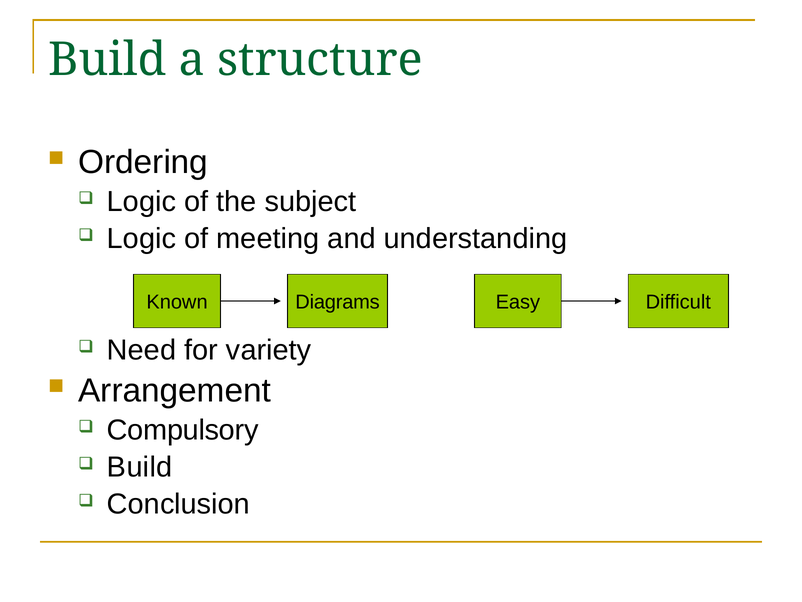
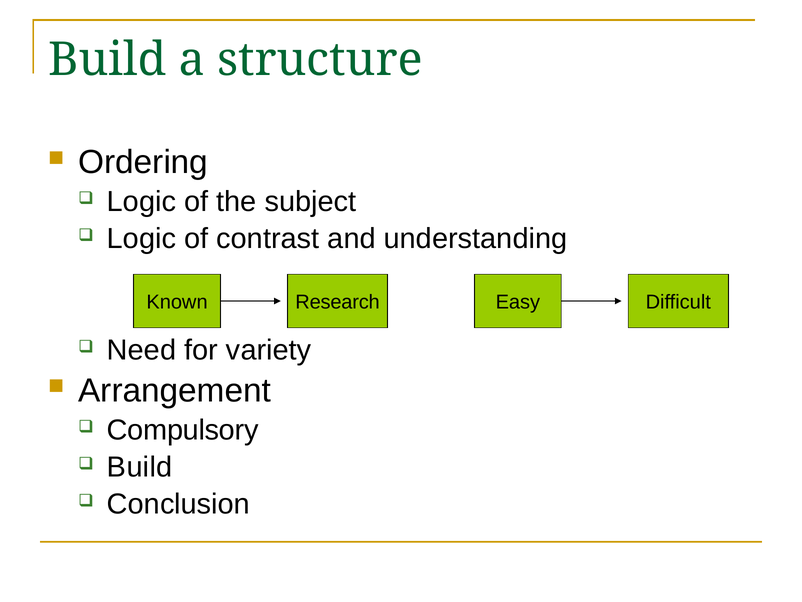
meeting: meeting -> contrast
Diagrams: Diagrams -> Research
